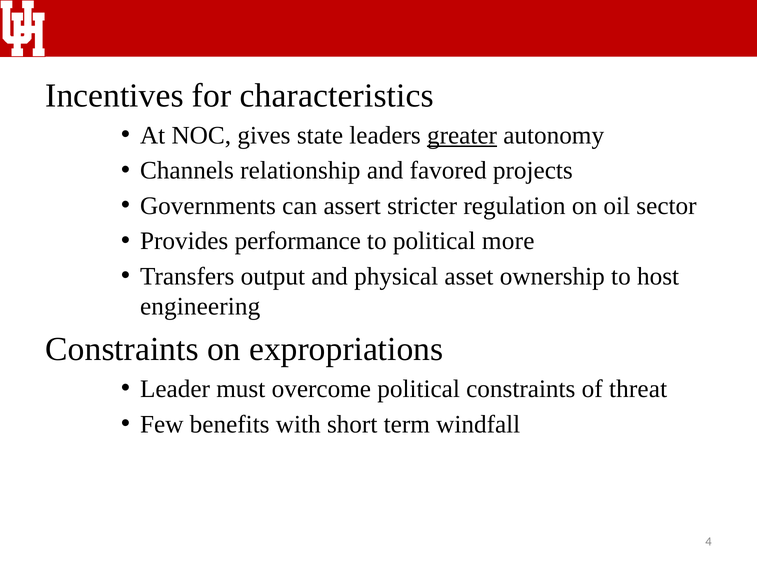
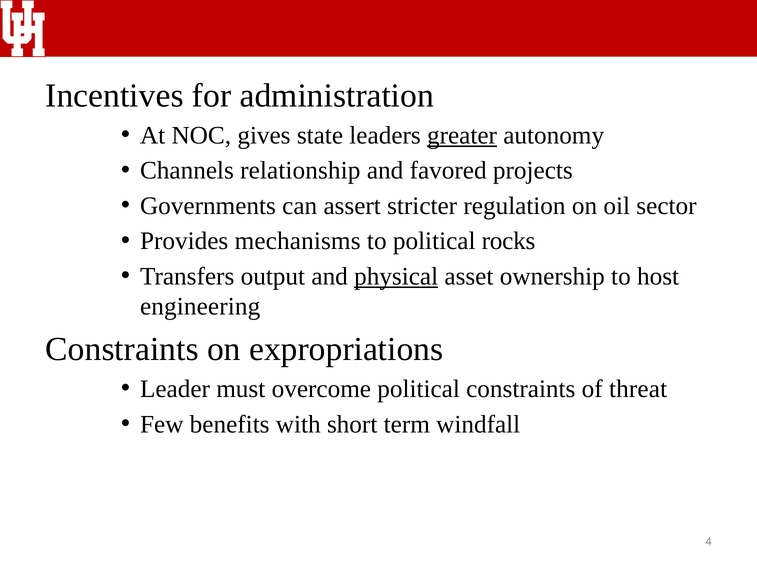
characteristics: characteristics -> administration
performance: performance -> mechanisms
more: more -> rocks
physical underline: none -> present
